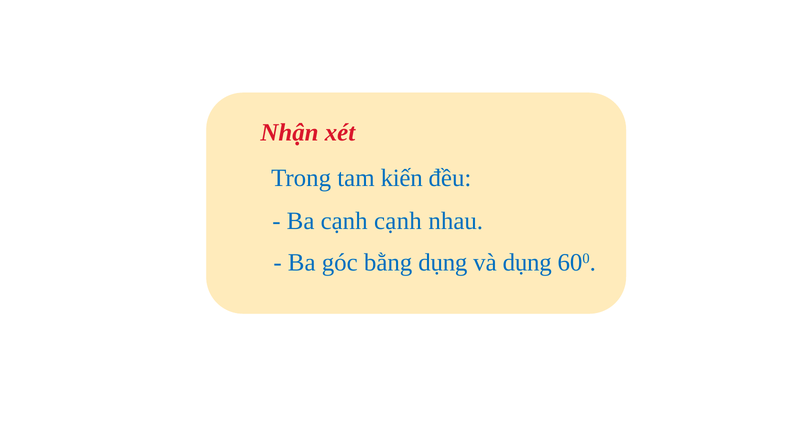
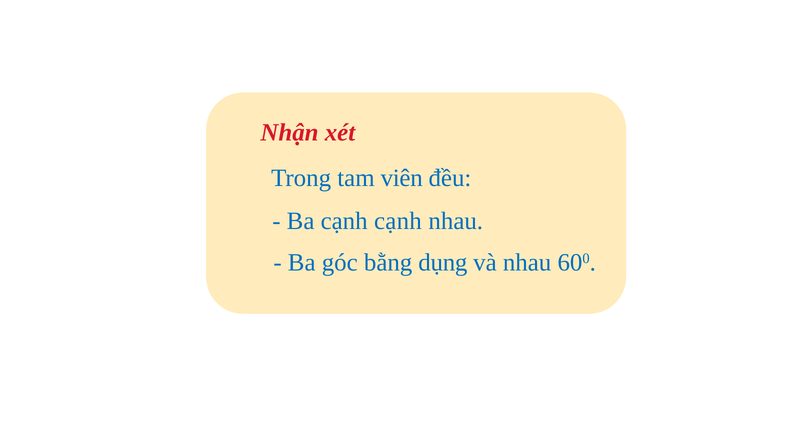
kiến: kiến -> viên
và dụng: dụng -> nhau
